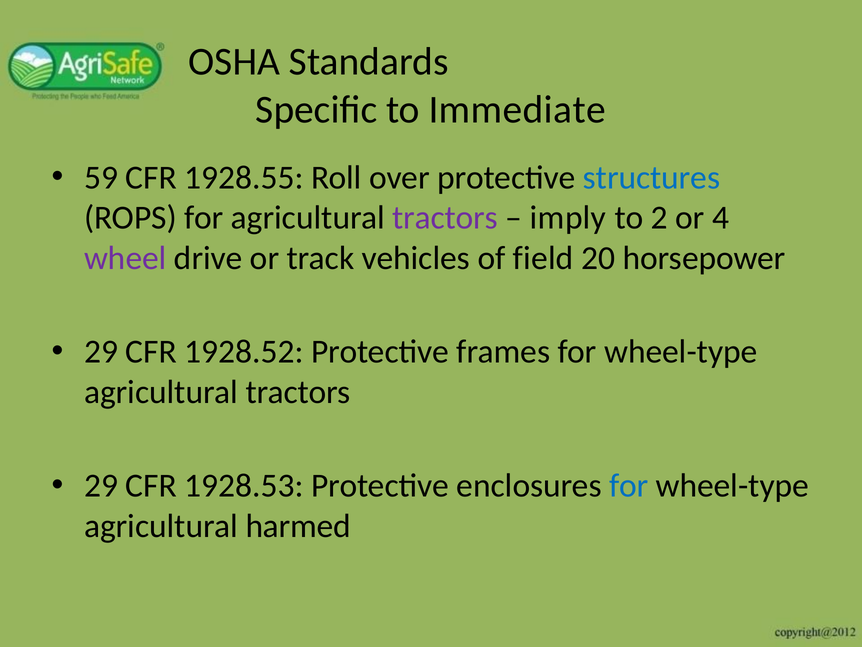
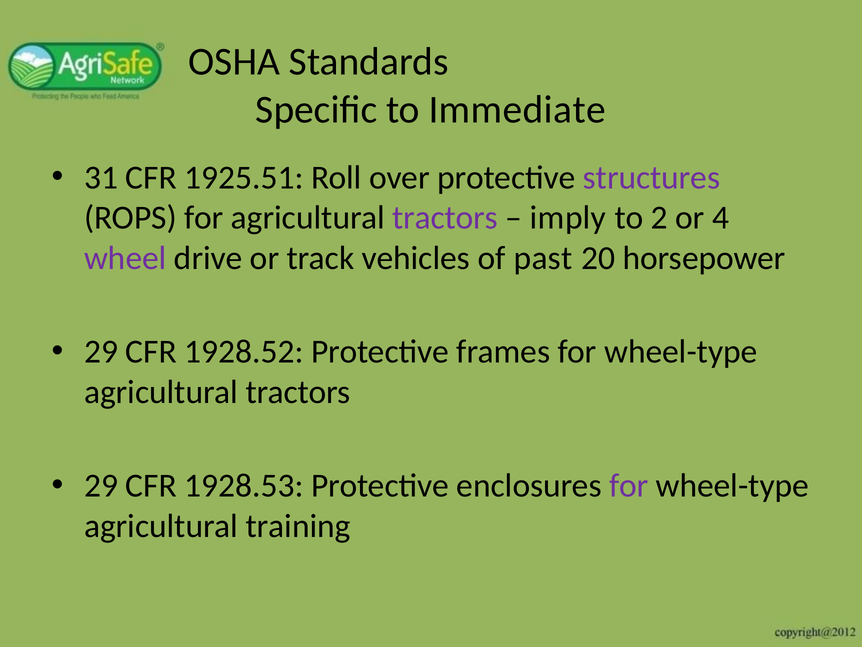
59: 59 -> 31
1928.55: 1928.55 -> 1925.51
structures colour: blue -> purple
field: field -> past
for at (629, 485) colour: blue -> purple
harmed: harmed -> training
